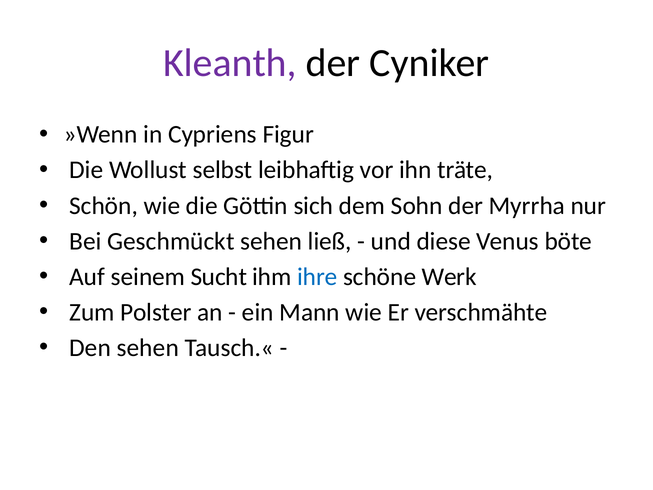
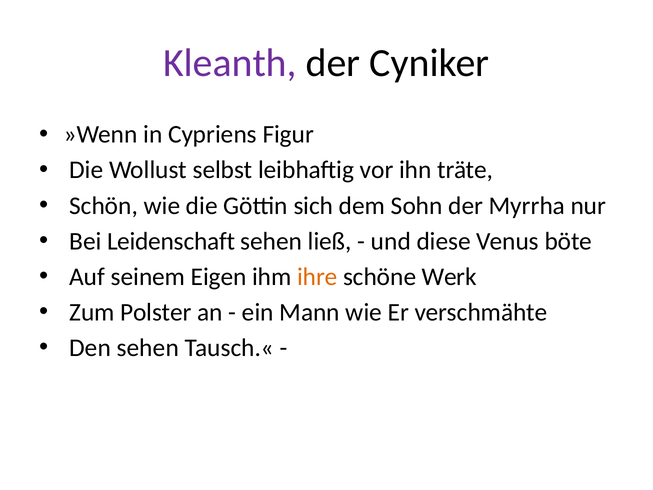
Geschmückt: Geschmückt -> Leidenschaft
Sucht: Sucht -> Eigen
ihre colour: blue -> orange
